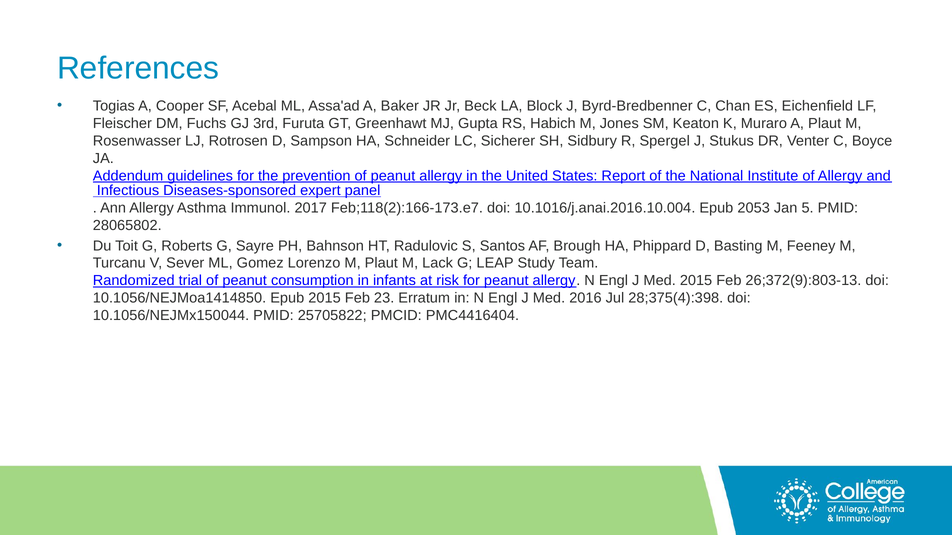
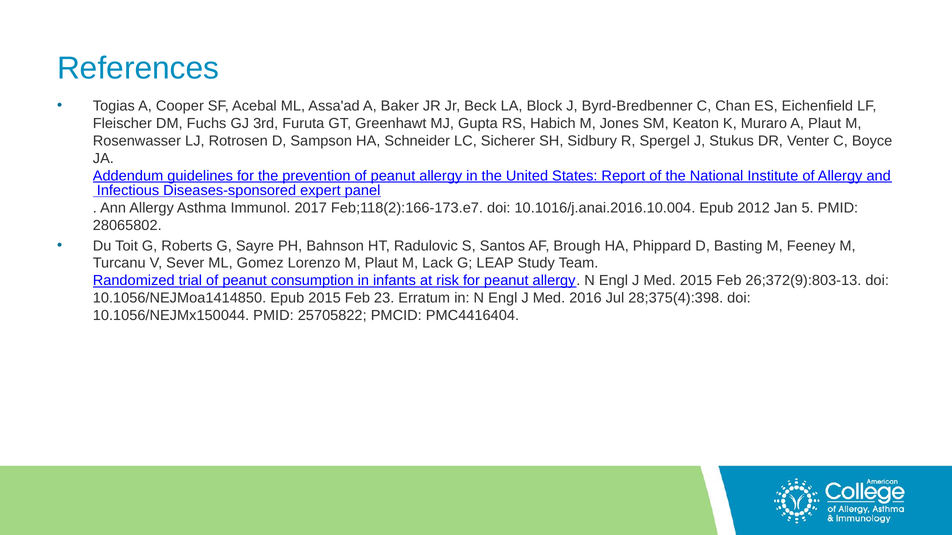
2053: 2053 -> 2012
